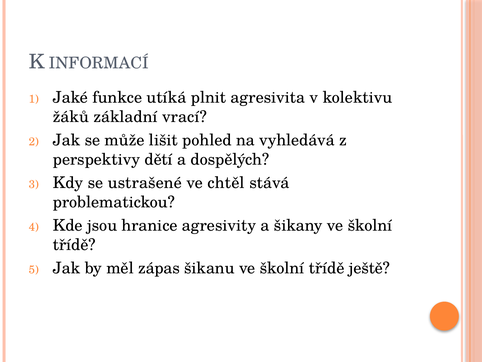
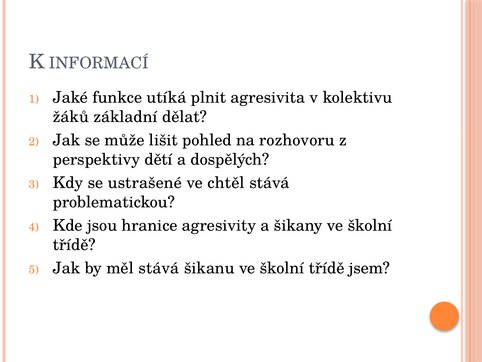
vrací: vrací -> dělat
vyhledává: vyhledává -> rozhovoru
měl zápas: zápas -> stává
ještě: ještě -> jsem
